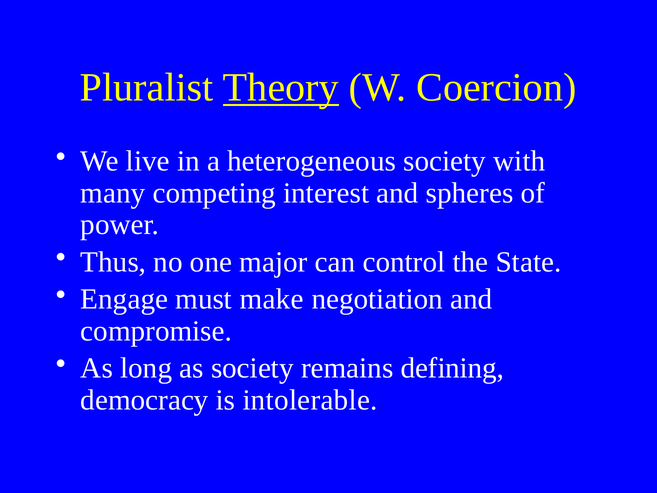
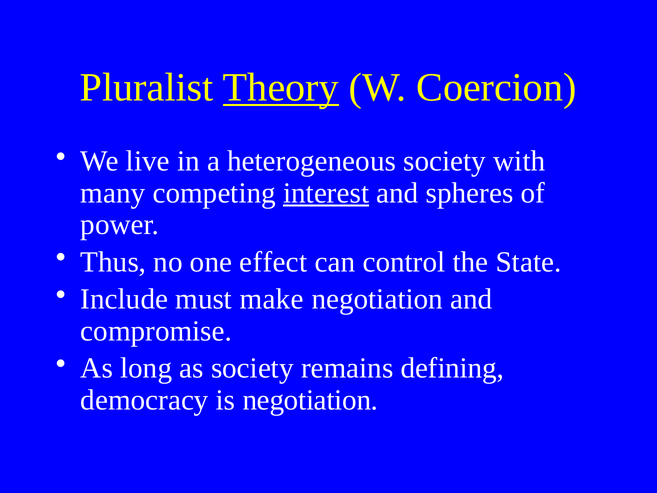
interest underline: none -> present
major: major -> effect
Engage: Engage -> Include
is intolerable: intolerable -> negotiation
